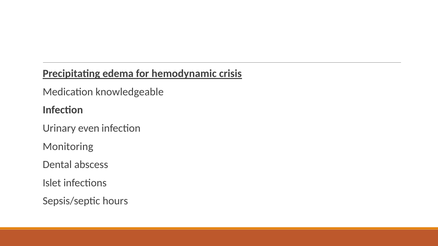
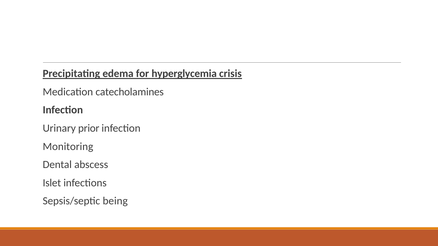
hemodynamic: hemodynamic -> hyperglycemia
knowledgeable: knowledgeable -> catecholamines
even: even -> prior
hours: hours -> being
